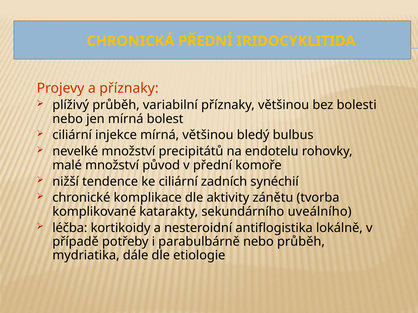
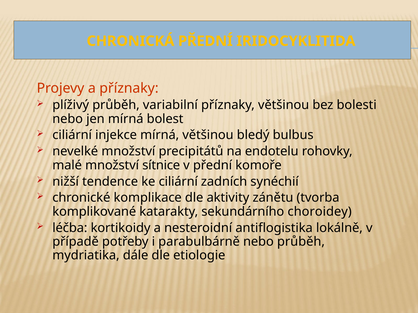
původ: původ -> sítnice
uveálního: uveálního -> choroidey
